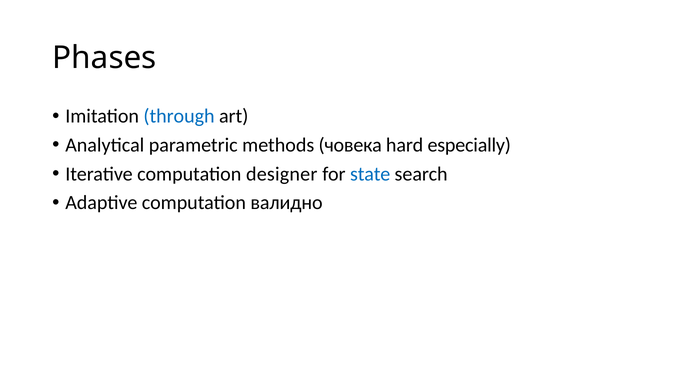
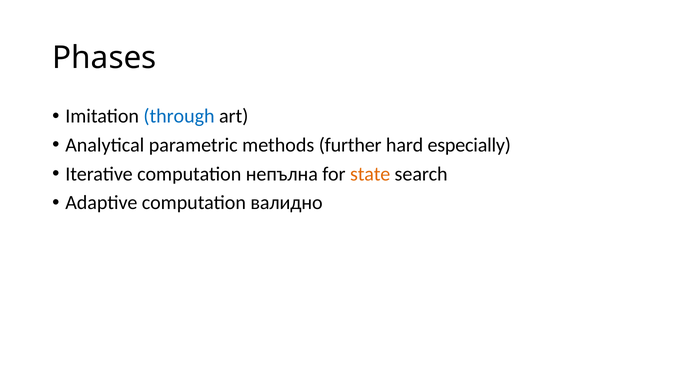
човека: човека -> further
designer: designer -> непълна
state colour: blue -> orange
